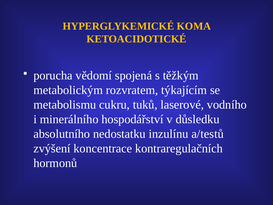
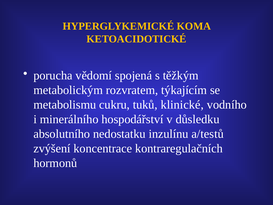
laserové: laserové -> klinické
